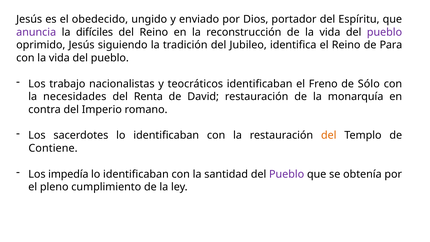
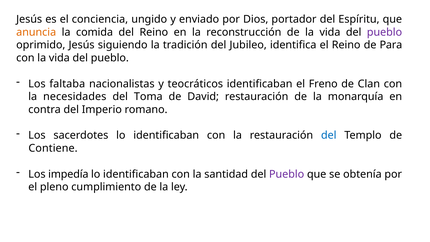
obedecido: obedecido -> conciencia
anuncia colour: purple -> orange
difíciles: difíciles -> comida
trabajo: trabajo -> faltaba
Sólo: Sólo -> Clan
Renta: Renta -> Toma
del at (329, 135) colour: orange -> blue
